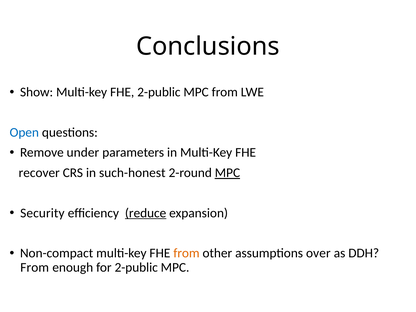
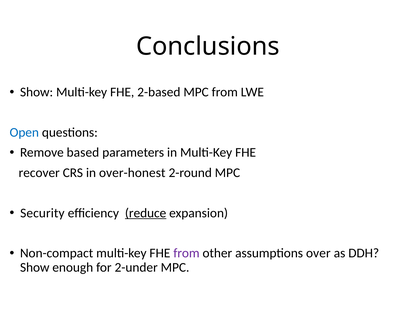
FHE 2-public: 2-public -> 2-based
under: under -> based
such-honest: such-honest -> over-honest
MPC at (227, 173) underline: present -> none
from at (186, 253) colour: orange -> purple
From at (35, 268): From -> Show
for 2-public: 2-public -> 2-under
